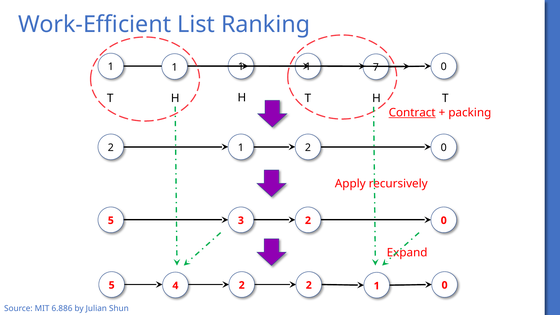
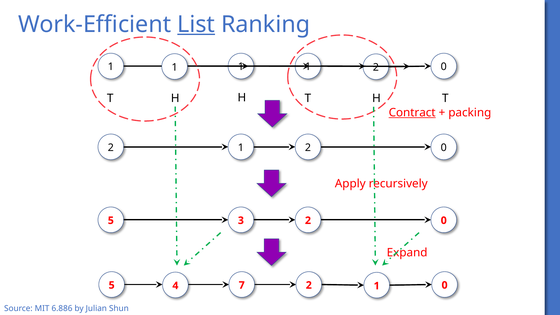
List underline: none -> present
7 at (376, 67): 7 -> 2
5 2: 2 -> 7
